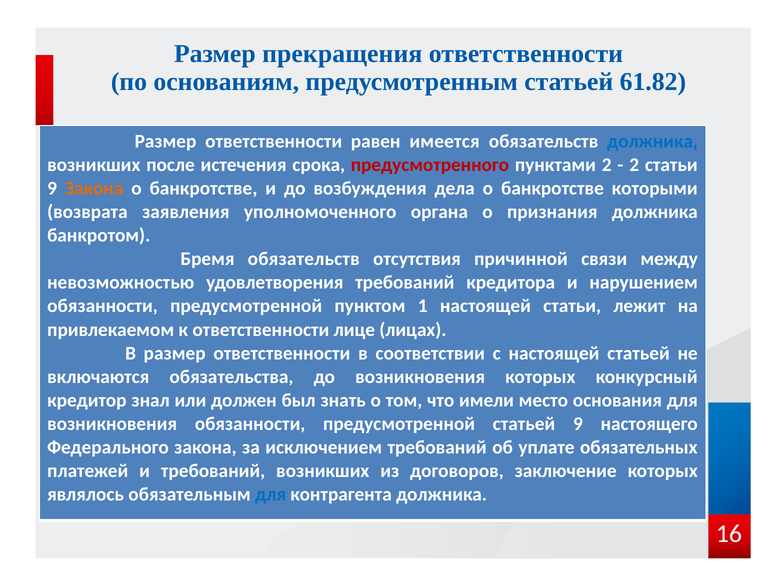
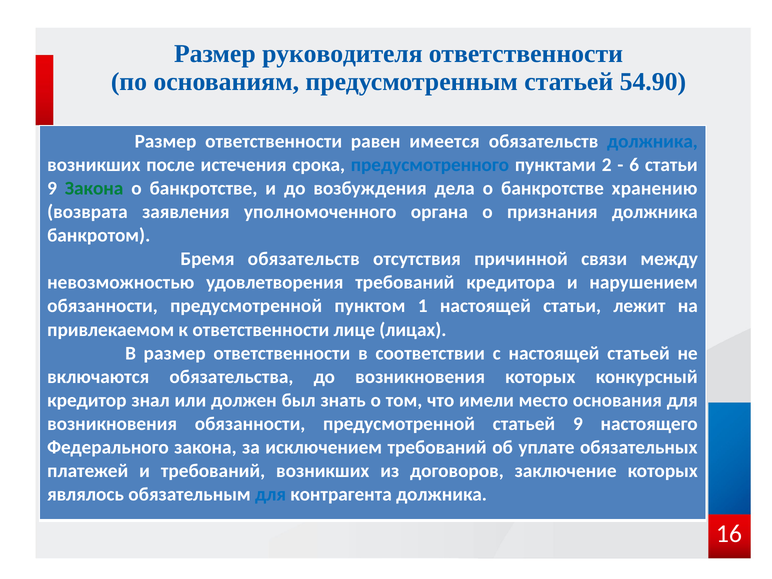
прекращения: прекращения -> руководителя
61.82: 61.82 -> 54.90
предусмотренного colour: red -> blue
2 at (634, 165): 2 -> 6
Закона at (94, 188) colour: orange -> green
которыми: которыми -> хранению
